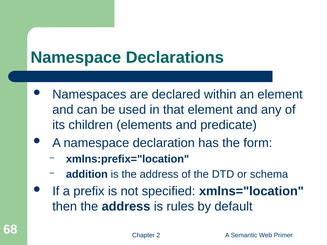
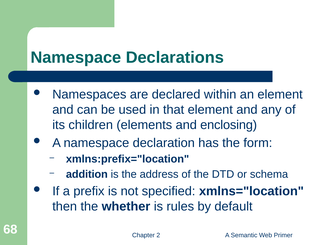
predicate: predicate -> enclosing
then the address: address -> whether
